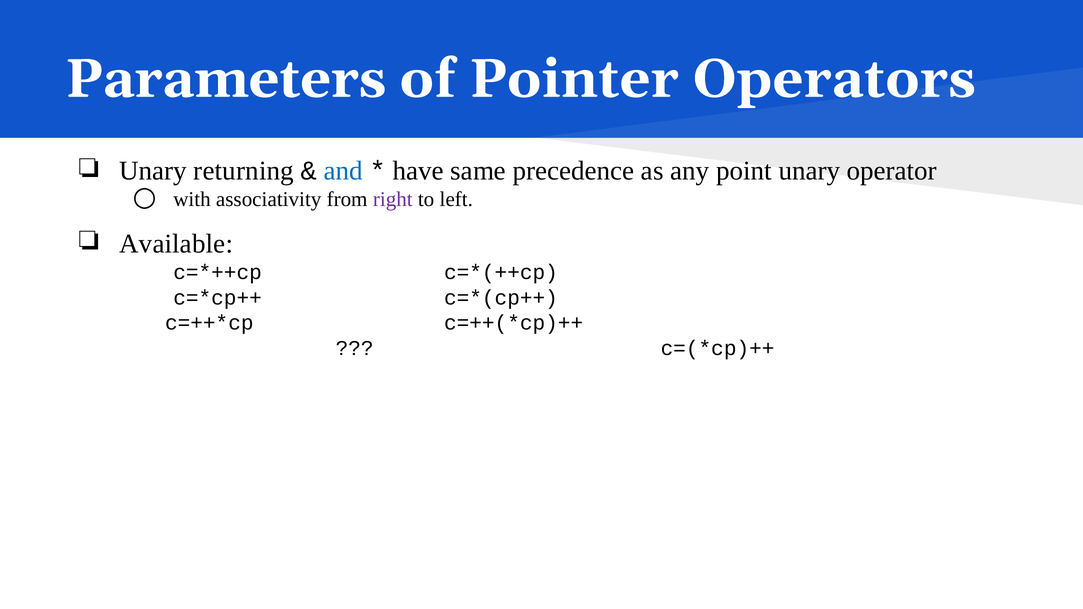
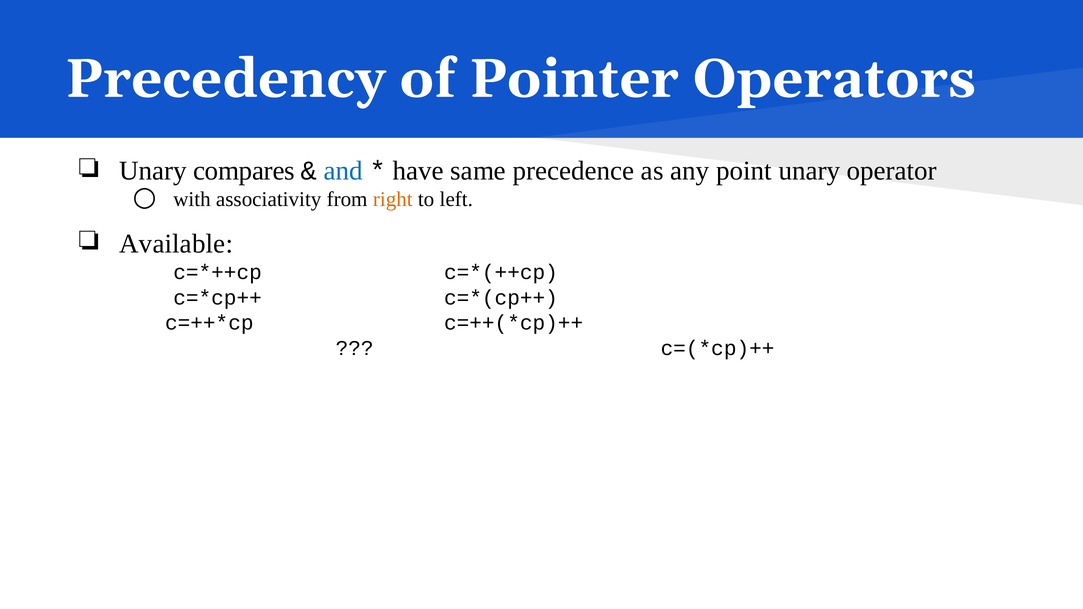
Parameters: Parameters -> Precedency
returning: returning -> compares
right colour: purple -> orange
